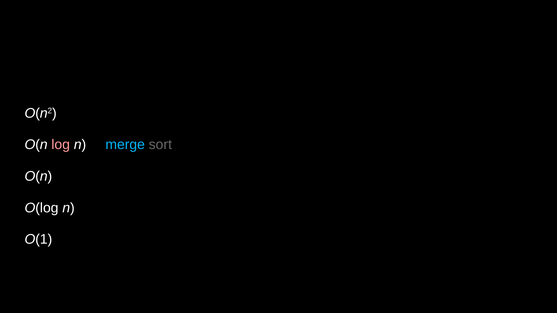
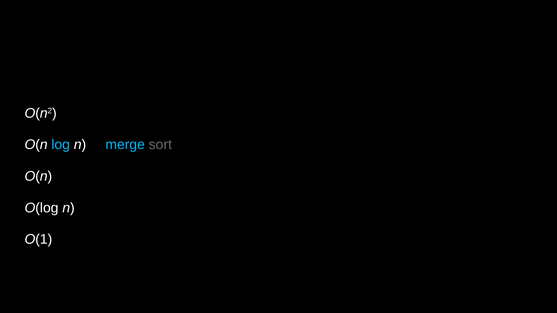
log colour: pink -> light blue
